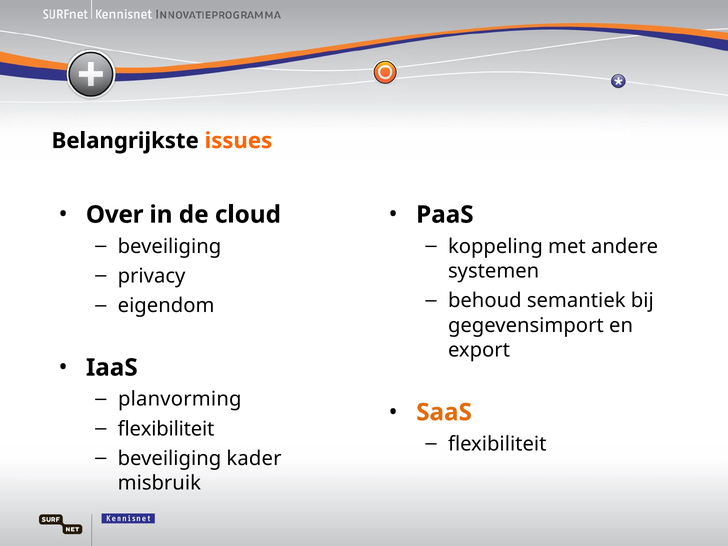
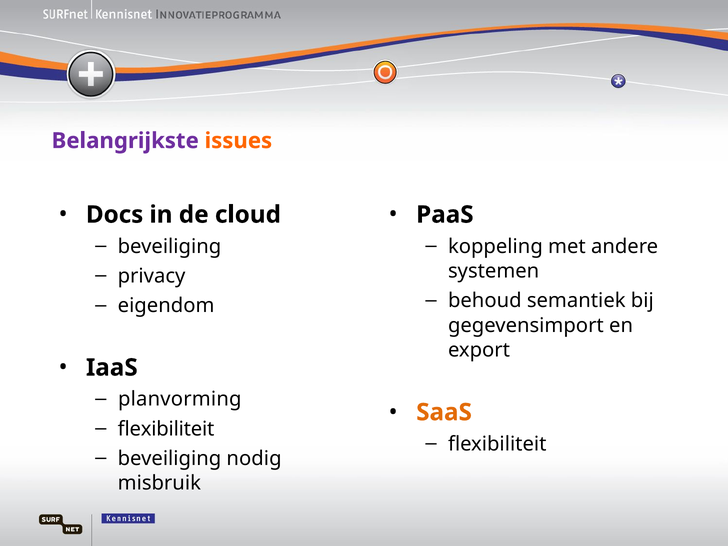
Belangrijkste colour: black -> purple
Over: Over -> Docs
kader: kader -> nodig
